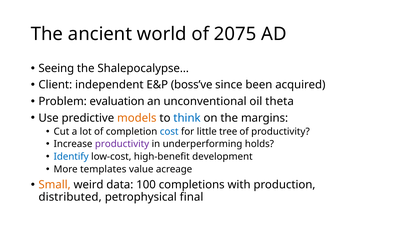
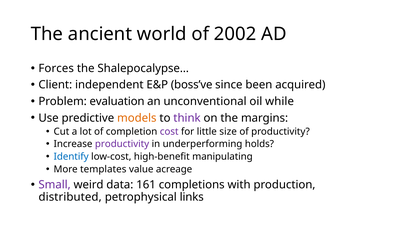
2075: 2075 -> 2002
Seeing: Seeing -> Forces
theta: theta -> while
think colour: blue -> purple
cost colour: blue -> purple
tree: tree -> size
development: development -> manipulating
Small colour: orange -> purple
100: 100 -> 161
final: final -> links
